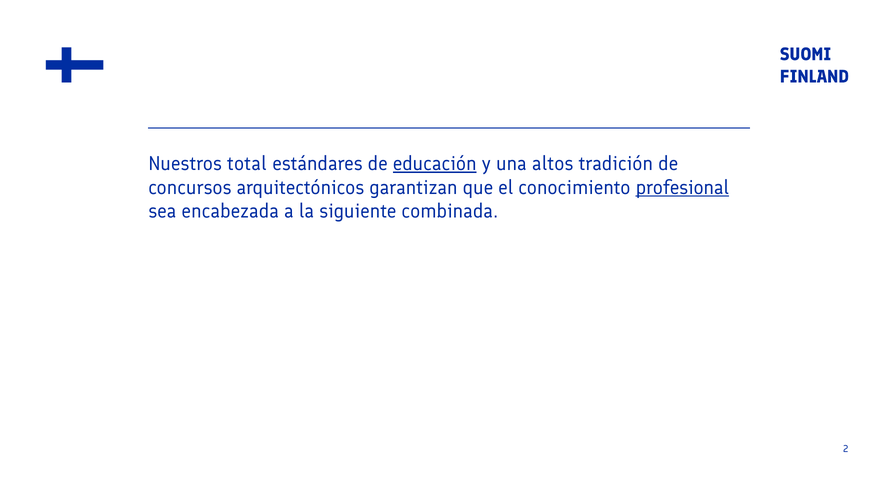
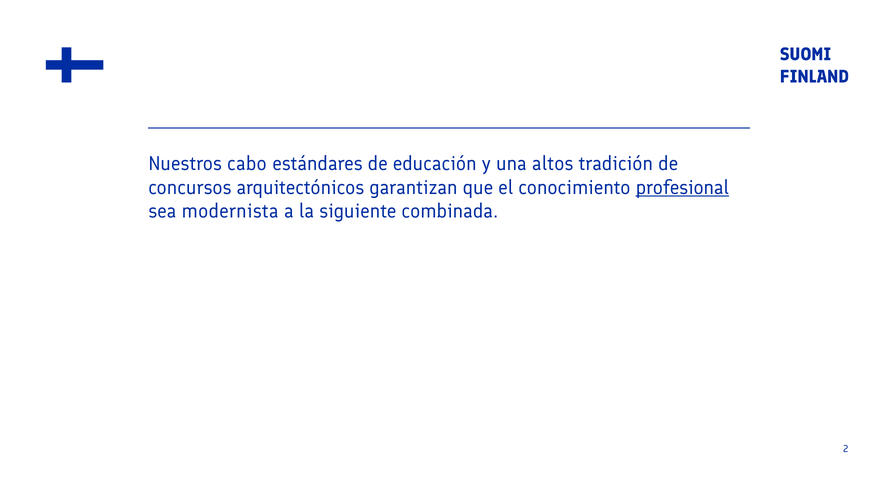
total: total -> cabo
educación underline: present -> none
encabezada: encabezada -> modernista
